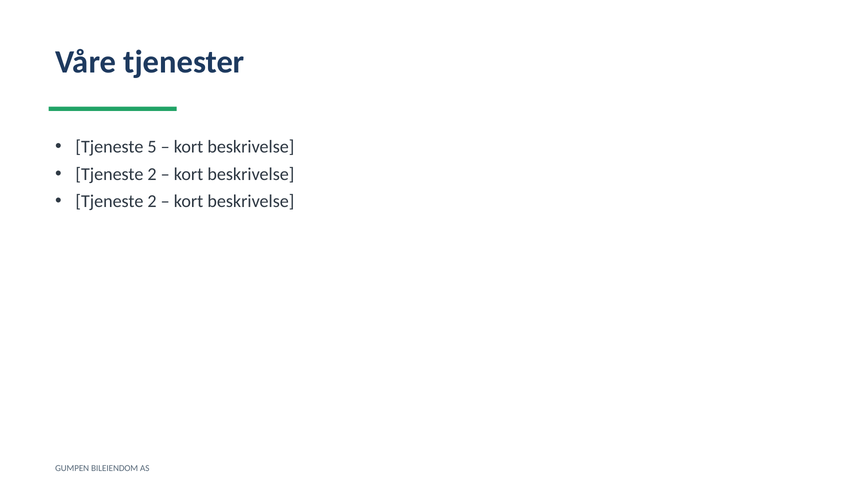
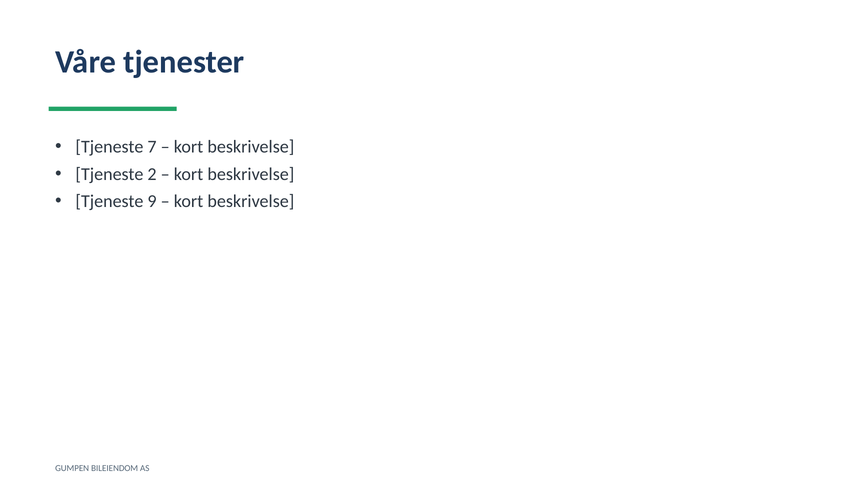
5: 5 -> 7
2 at (152, 201): 2 -> 9
